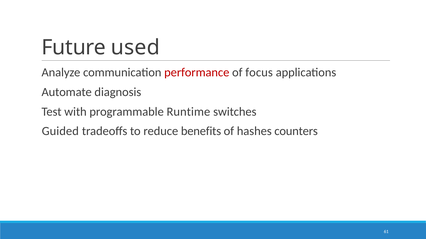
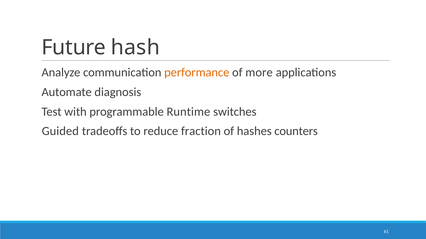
used: used -> hash
performance colour: red -> orange
focus: focus -> more
benefits: benefits -> fraction
